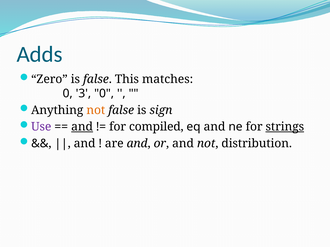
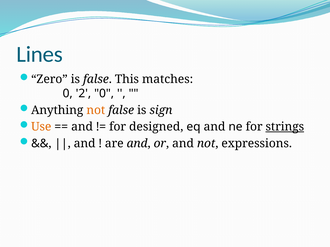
Adds: Adds -> Lines
3: 3 -> 2
Use colour: purple -> orange
and at (82, 127) underline: present -> none
compiled: compiled -> designed
distribution: distribution -> expressions
